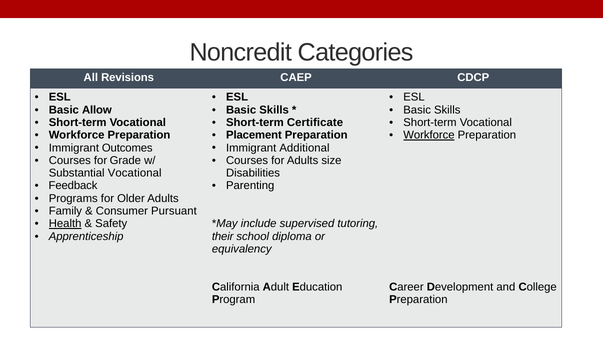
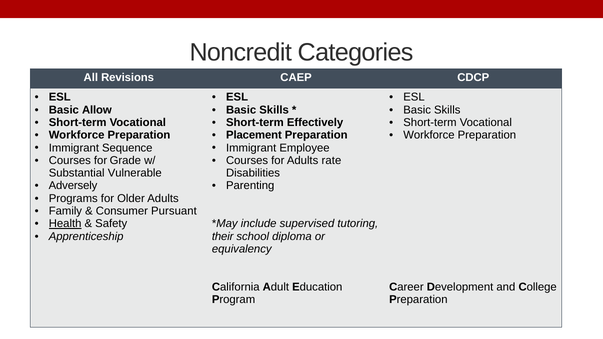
Certificate: Certificate -> Effectively
Workforce at (429, 135) underline: present -> none
Outcomes: Outcomes -> Sequence
Additional: Additional -> Employee
size: size -> rate
Substantial Vocational: Vocational -> Vulnerable
Feedback: Feedback -> Adversely
